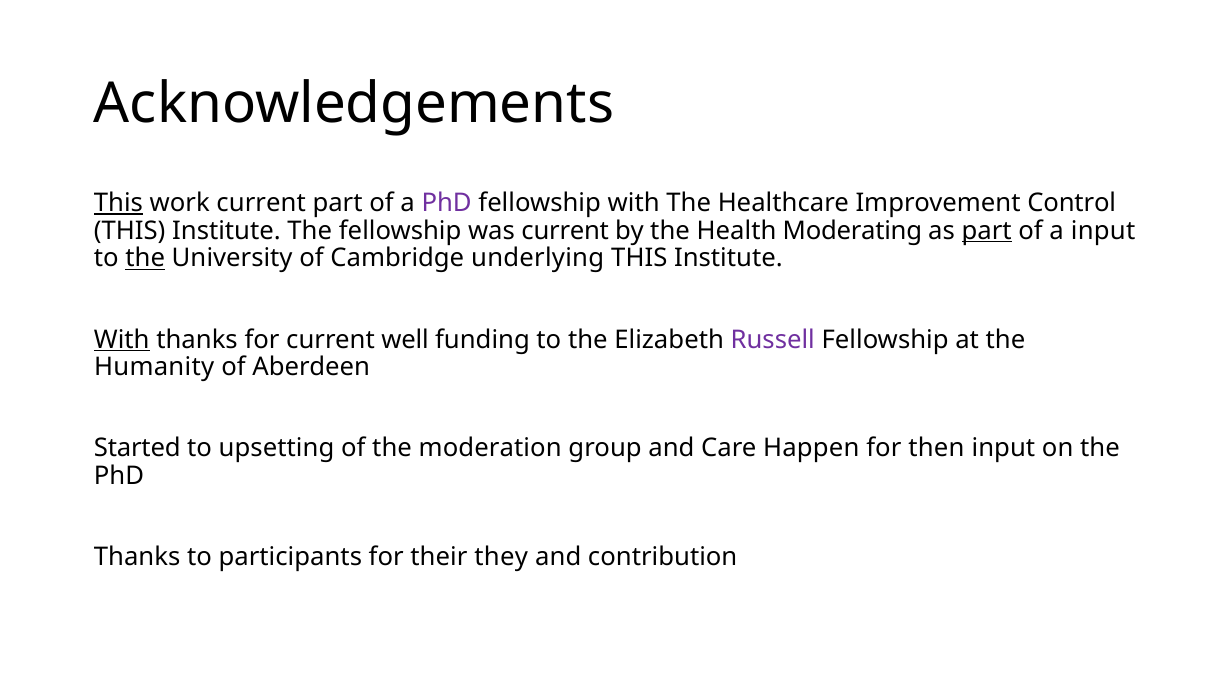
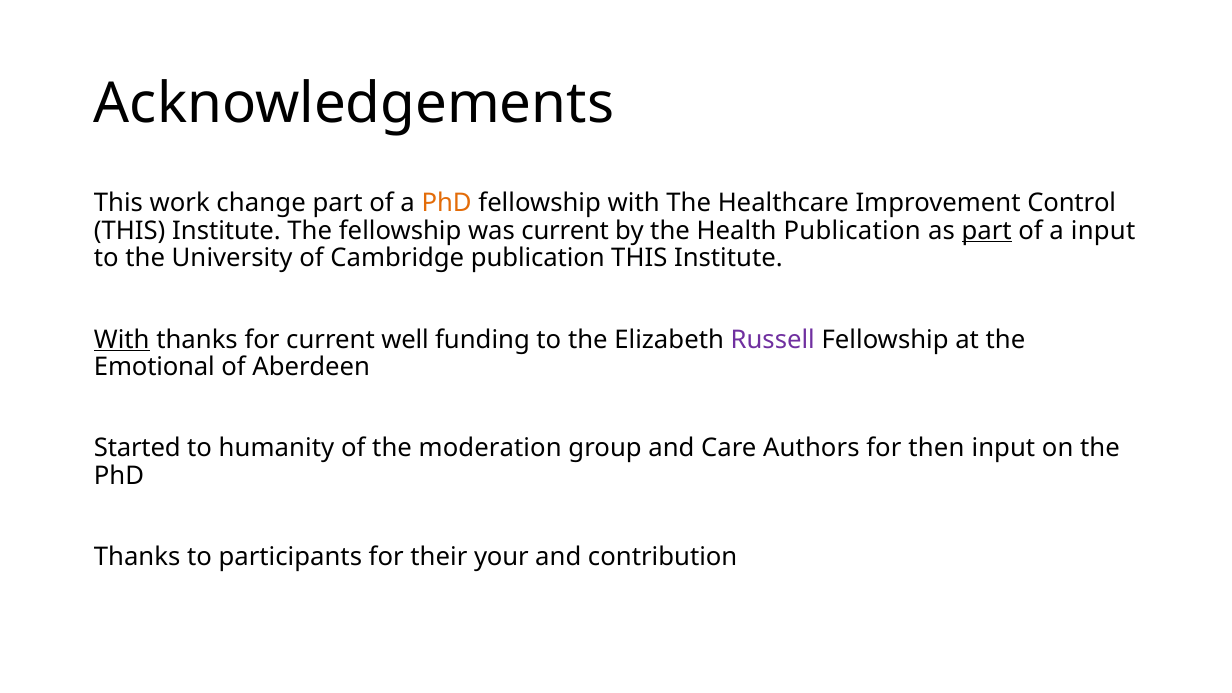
This at (118, 203) underline: present -> none
work current: current -> change
PhD at (447, 203) colour: purple -> orange
Health Moderating: Moderating -> Publication
the at (145, 258) underline: present -> none
Cambridge underlying: underlying -> publication
Humanity: Humanity -> Emotional
upsetting: upsetting -> humanity
Happen: Happen -> Authors
they: they -> your
